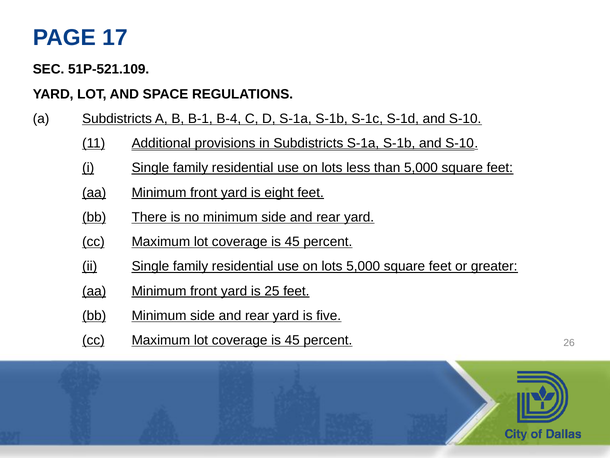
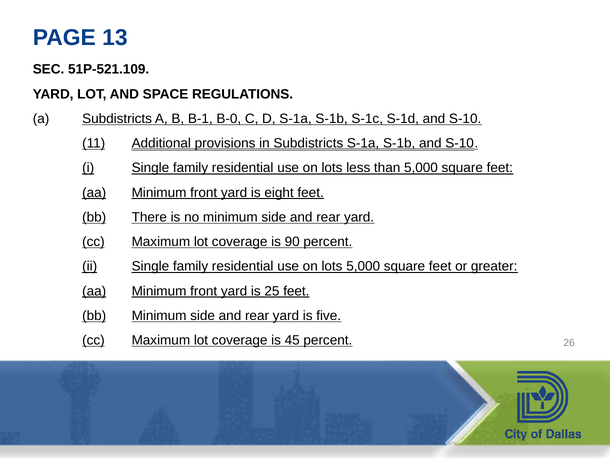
17: 17 -> 13
B-4: B-4 -> B-0
45 at (292, 242): 45 -> 90
